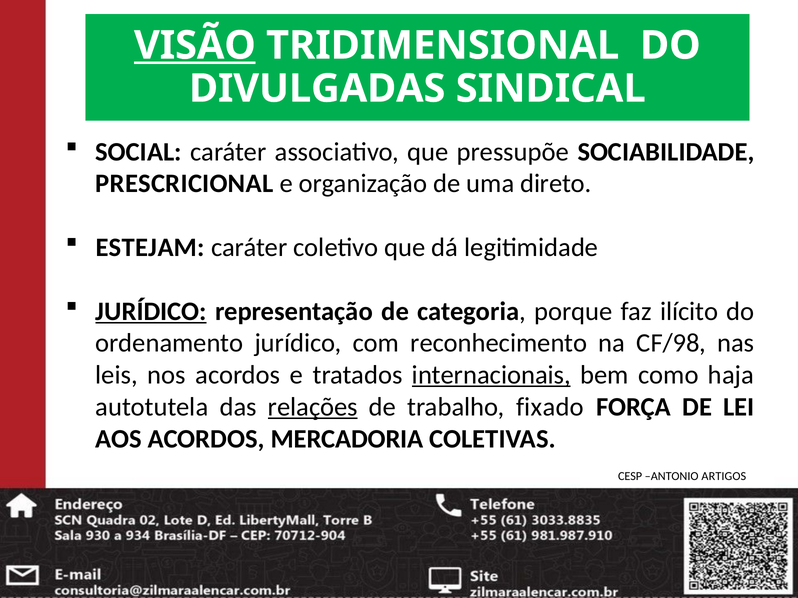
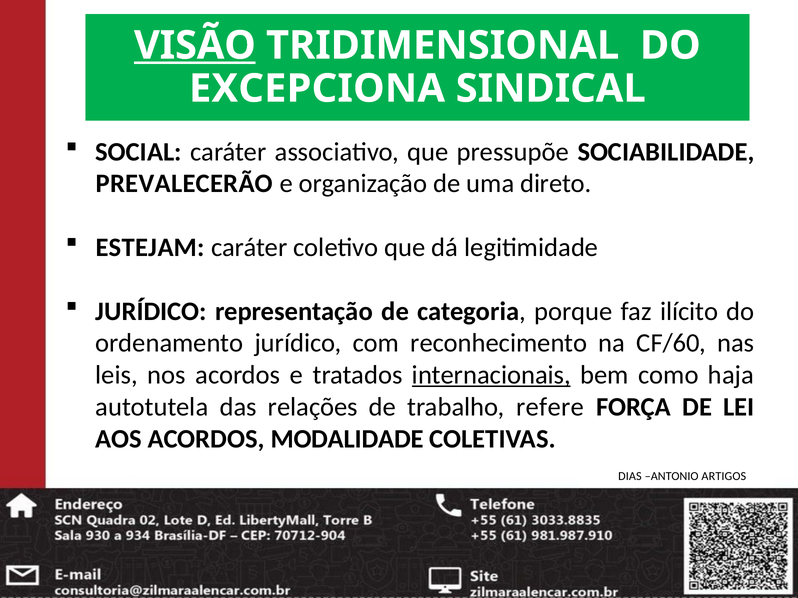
DIVULGADAS: DIVULGADAS -> EXCEPCIONA
PRESCRICIONAL: PRESCRICIONAL -> PREVALECERÃO
JURÍDICO at (151, 311) underline: present -> none
CF/98: CF/98 -> CF/60
relações underline: present -> none
fixado: fixado -> refere
MERCADORIA: MERCADORIA -> MODALIDADE
CESP: CESP -> DIAS
